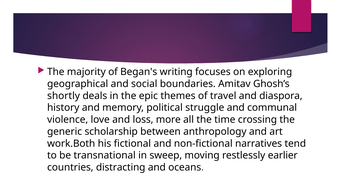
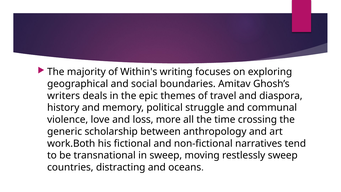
Began's: Began's -> Within's
shortly: shortly -> writers
restlessly earlier: earlier -> sweep
